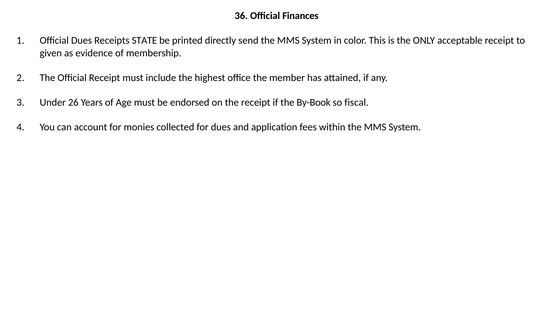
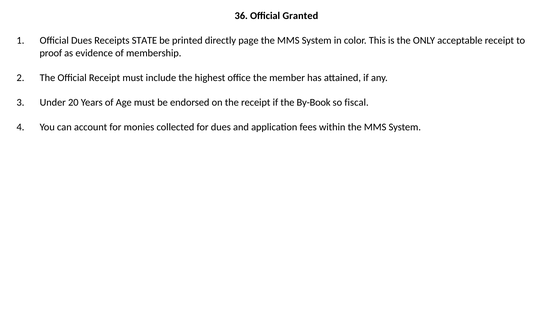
Finances: Finances -> Granted
send: send -> page
given: given -> proof
26: 26 -> 20
